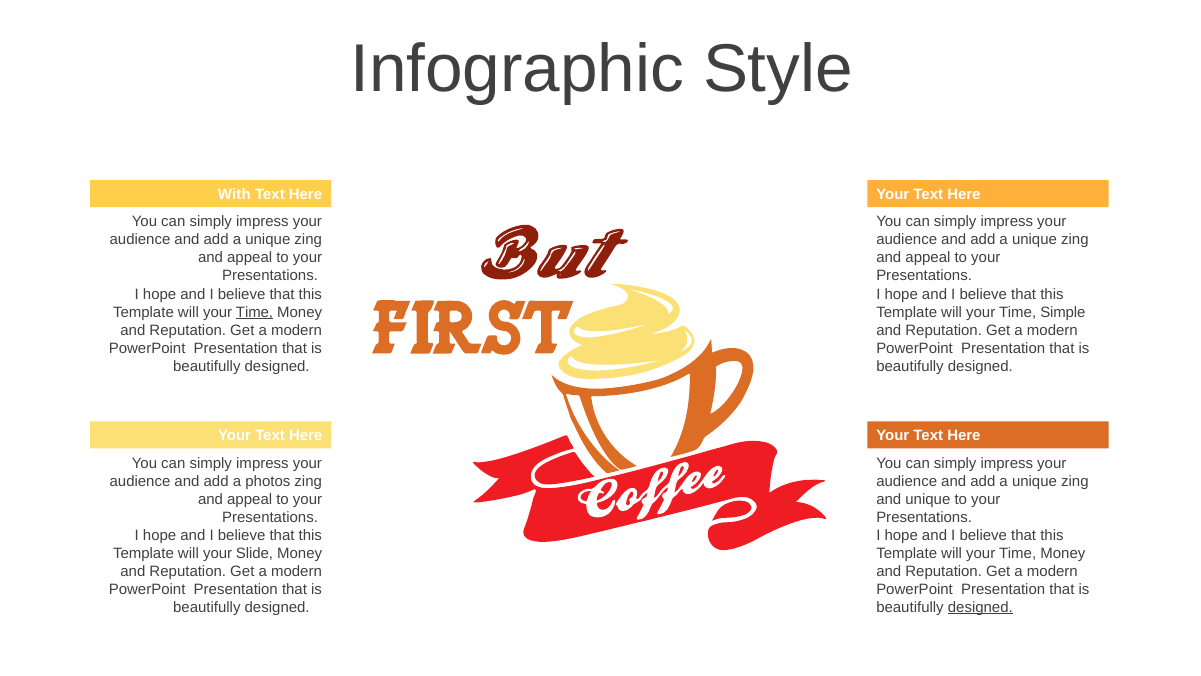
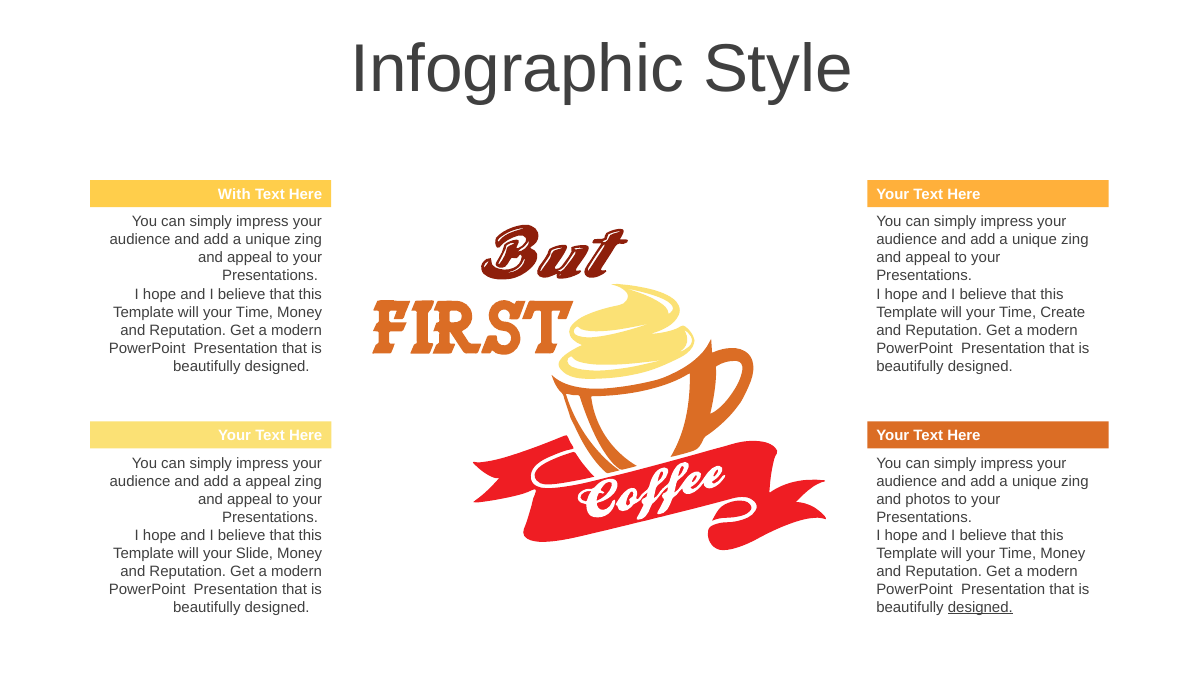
Time at (255, 312) underline: present -> none
Simple: Simple -> Create
a photos: photos -> appeal
and unique: unique -> photos
